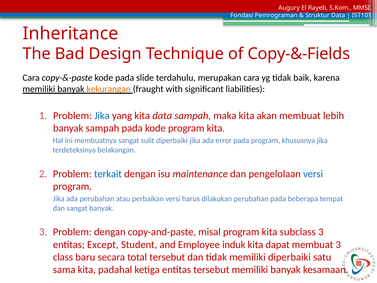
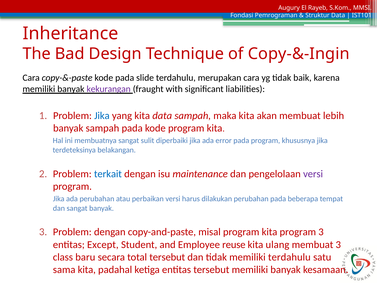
Copy-&-Fields: Copy-&-Fields -> Copy-&-Ingin
kekurangan colour: orange -> purple
versi at (313, 174) colour: blue -> purple
kita subclass: subclass -> program
induk: induk -> reuse
dapat: dapat -> ulang
memiliki diperbaiki: diperbaiki -> terdahulu
